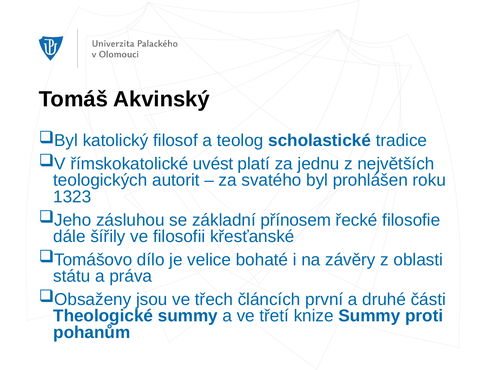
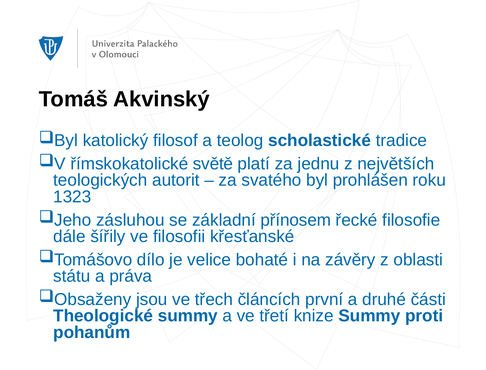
uvést: uvést -> světě
